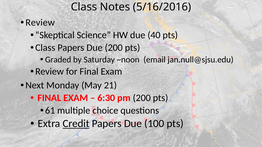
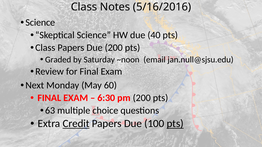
Review at (40, 23): Review -> Science
21: 21 -> 60
61: 61 -> 63
pts at (175, 124) underline: none -> present
